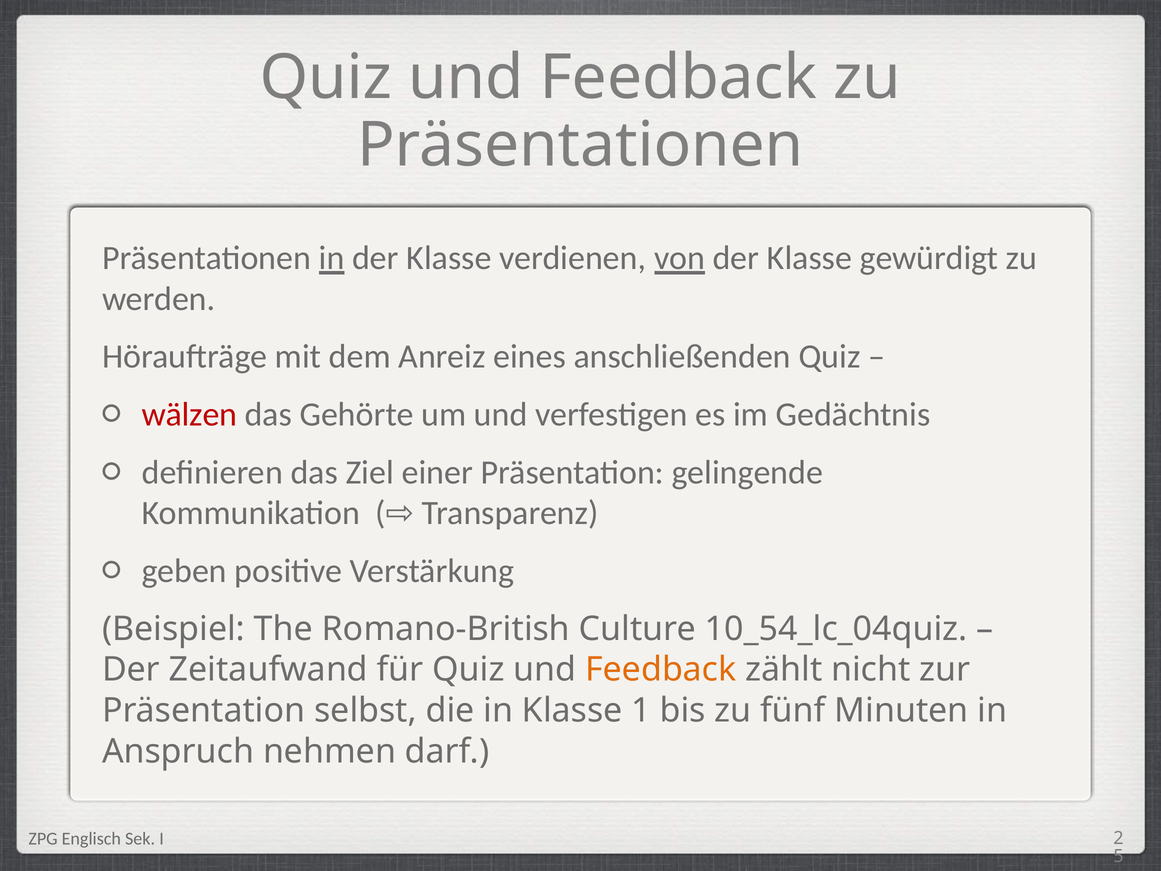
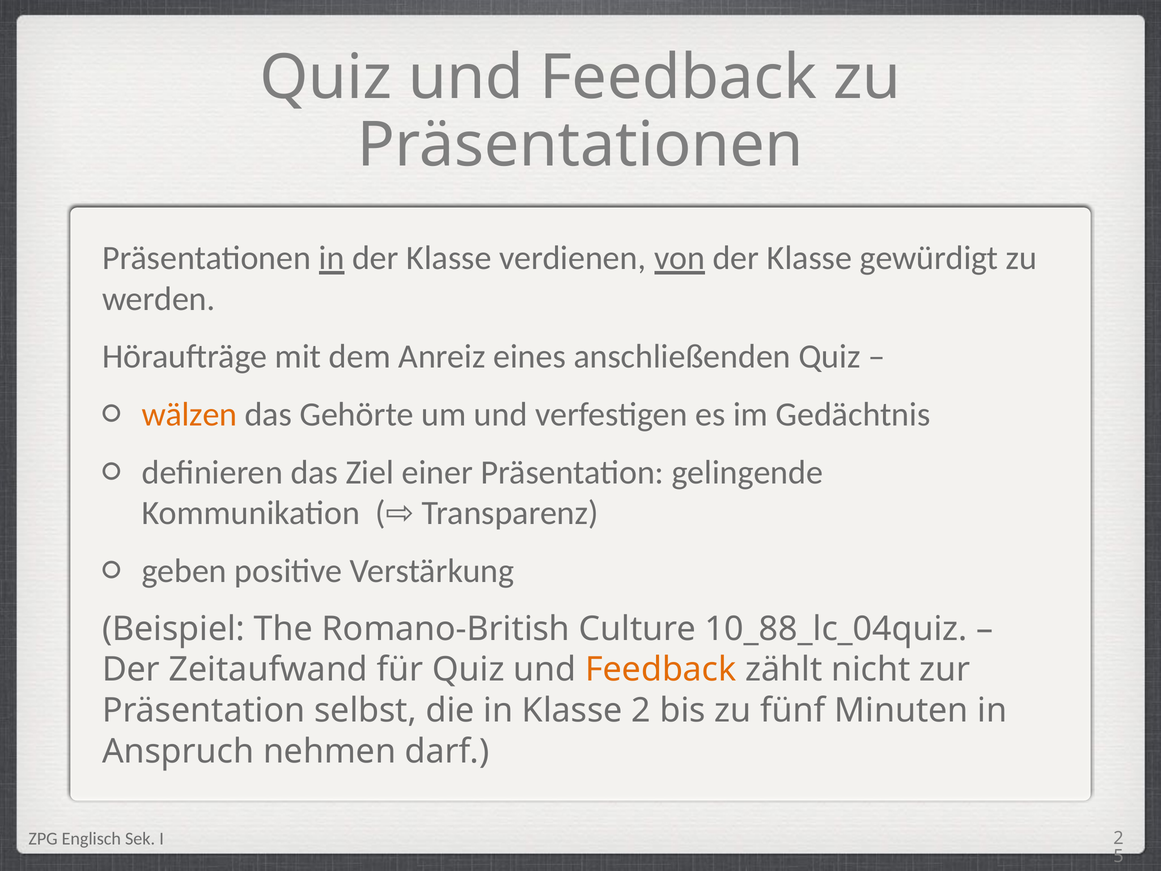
wälzen colour: red -> orange
10_54_lc_04quiz: 10_54_lc_04quiz -> 10_88_lc_04quiz
Klasse 1: 1 -> 2
